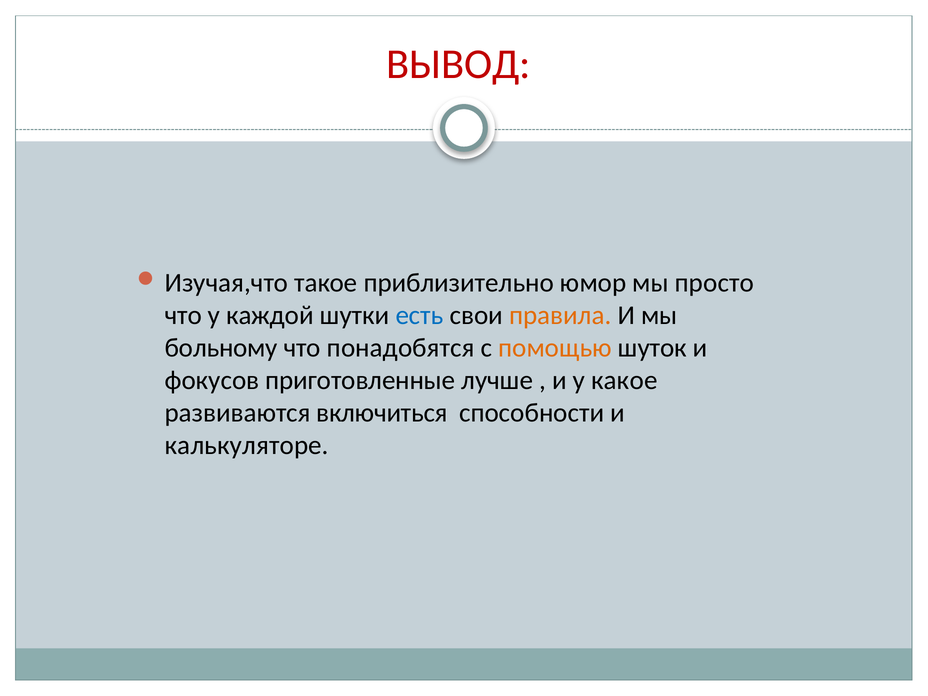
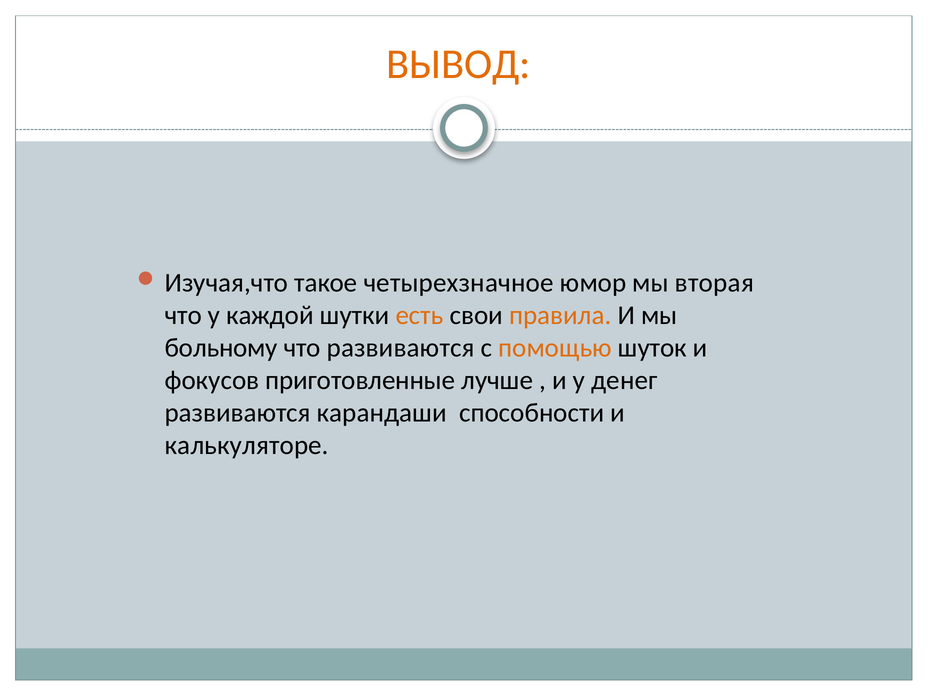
ВЫВОД colour: red -> orange
приблизительно: приблизительно -> четырехзначное
просто: просто -> вторая
есть colour: blue -> orange
что понадобятся: понадобятся -> развиваются
какое: какое -> денег
включиться: включиться -> карандаши
